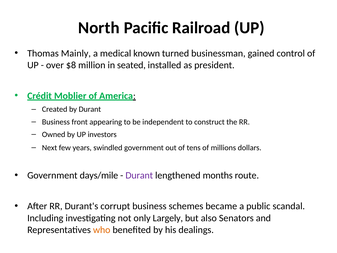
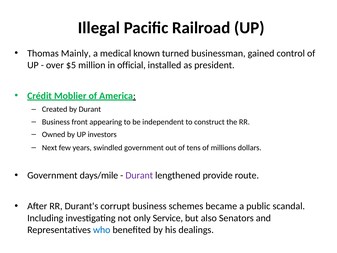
North: North -> Illegal
$8: $8 -> $5
seated: seated -> official
months: months -> provide
Largely: Largely -> Service
who colour: orange -> blue
